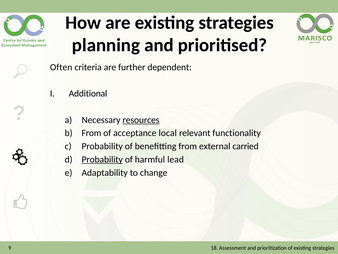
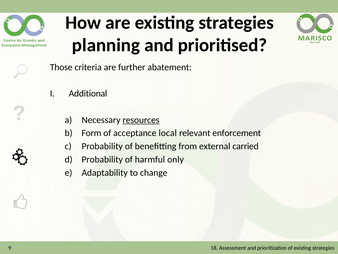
Often: Often -> Those
dependent: dependent -> abatement
From at (91, 133): From -> Form
functionality: functionality -> enforcement
Probability at (102, 159) underline: present -> none
lead: lead -> only
